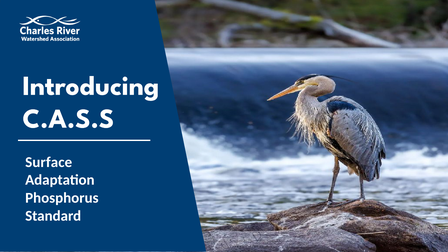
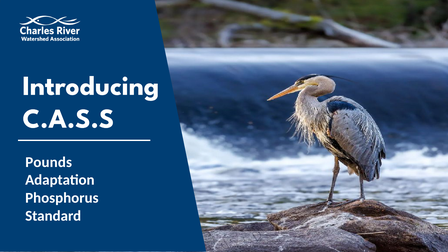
Surface: Surface -> Pounds
